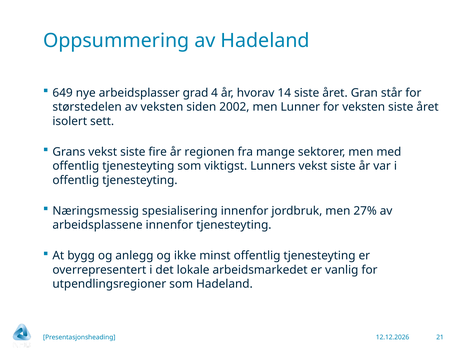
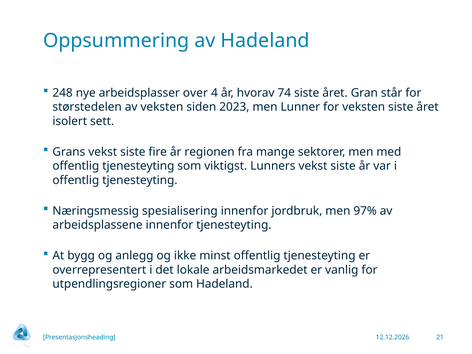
649: 649 -> 248
grad: grad -> over
14: 14 -> 74
2002: 2002 -> 2023
27%: 27% -> 97%
